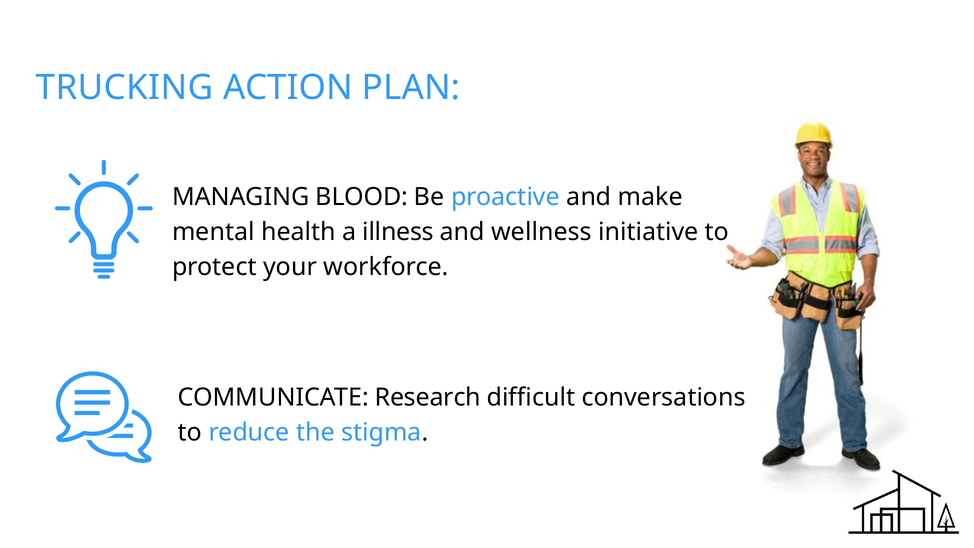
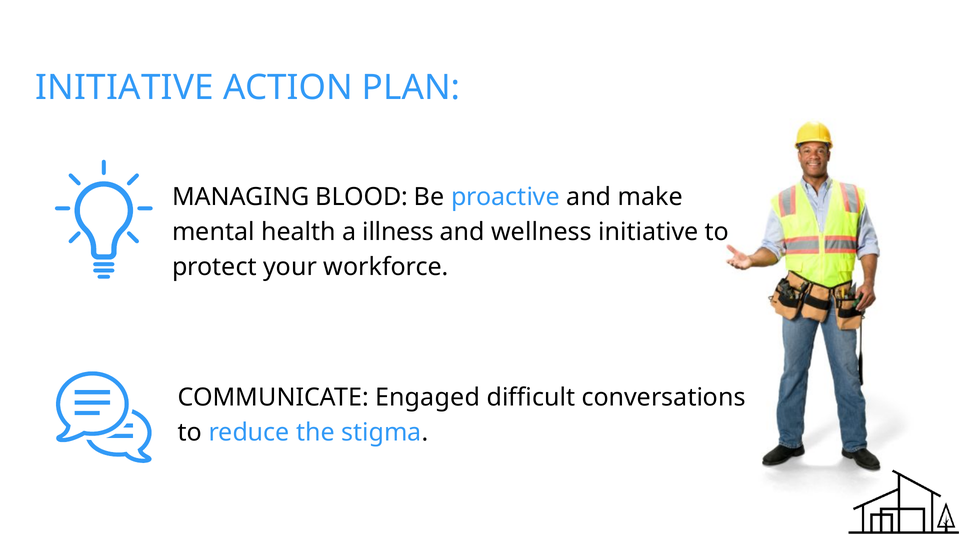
TRUCKING at (125, 87): TRUCKING -> INITIATIVE
Research: Research -> Engaged
